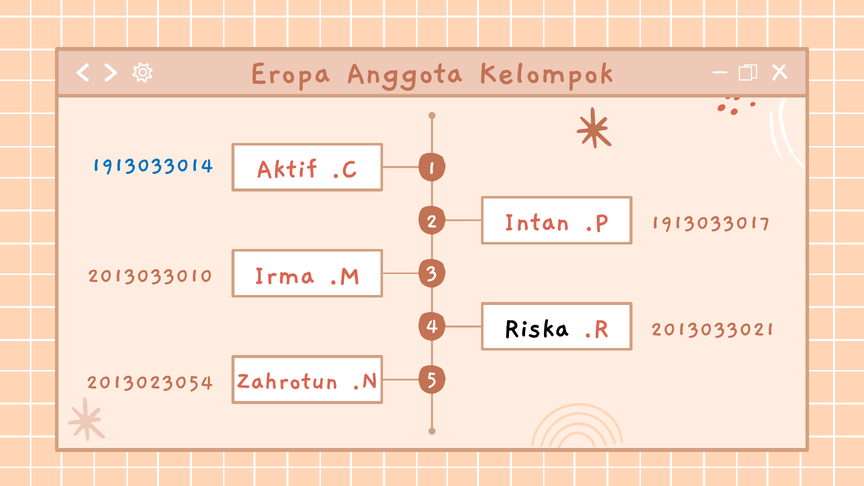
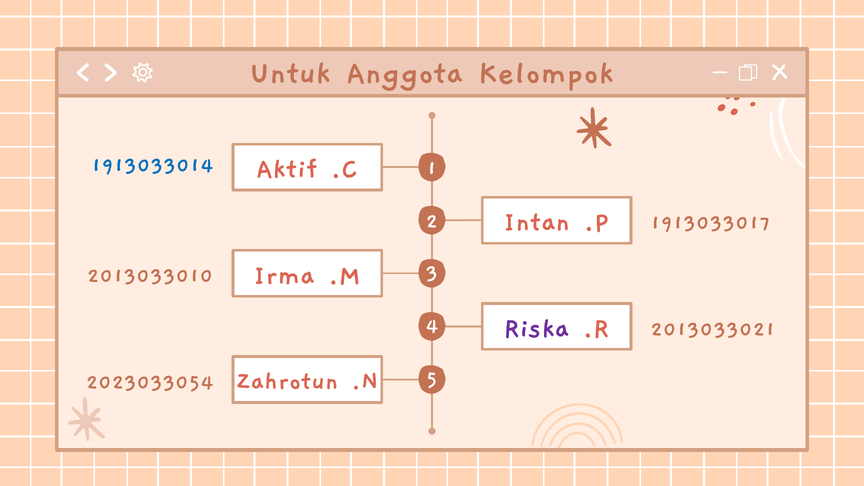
Eropa: Eropa -> Untuk
Riska colour: black -> purple
2013023054: 2013023054 -> 2023033054
